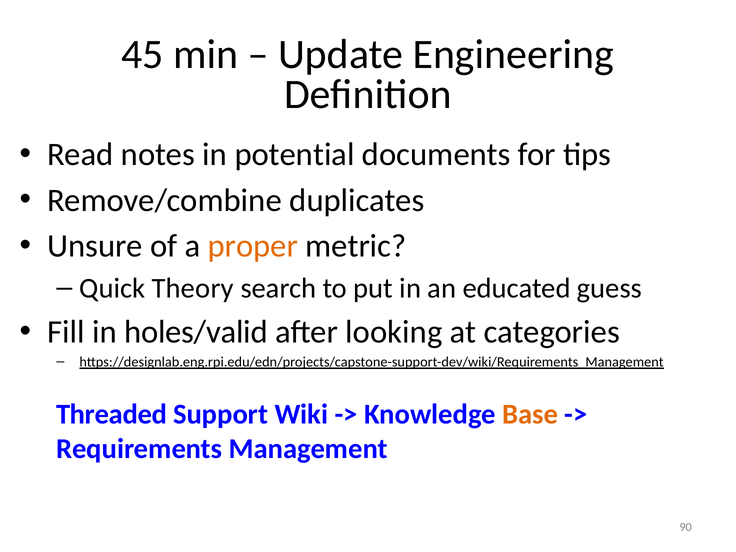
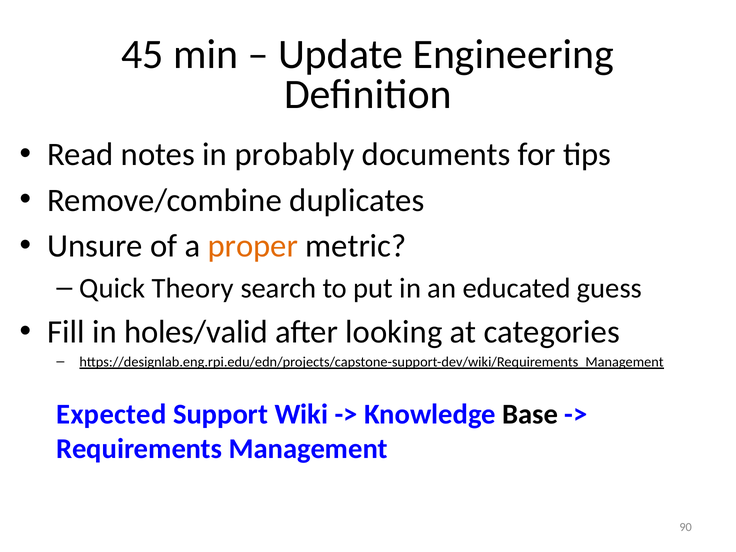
potential: potential -> probably
Threaded: Threaded -> Expected
Base colour: orange -> black
